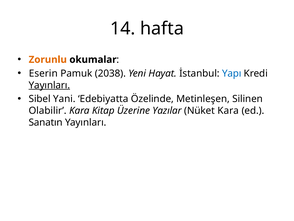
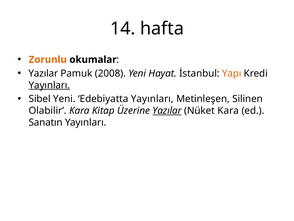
Eserin at (43, 73): Eserin -> Yazılar
2038: 2038 -> 2008
Yapı colour: blue -> orange
Sibel Yani: Yani -> Yeni
Edebiyatta Özelinde: Özelinde -> Yayınları
Yazılar at (167, 110) underline: none -> present
